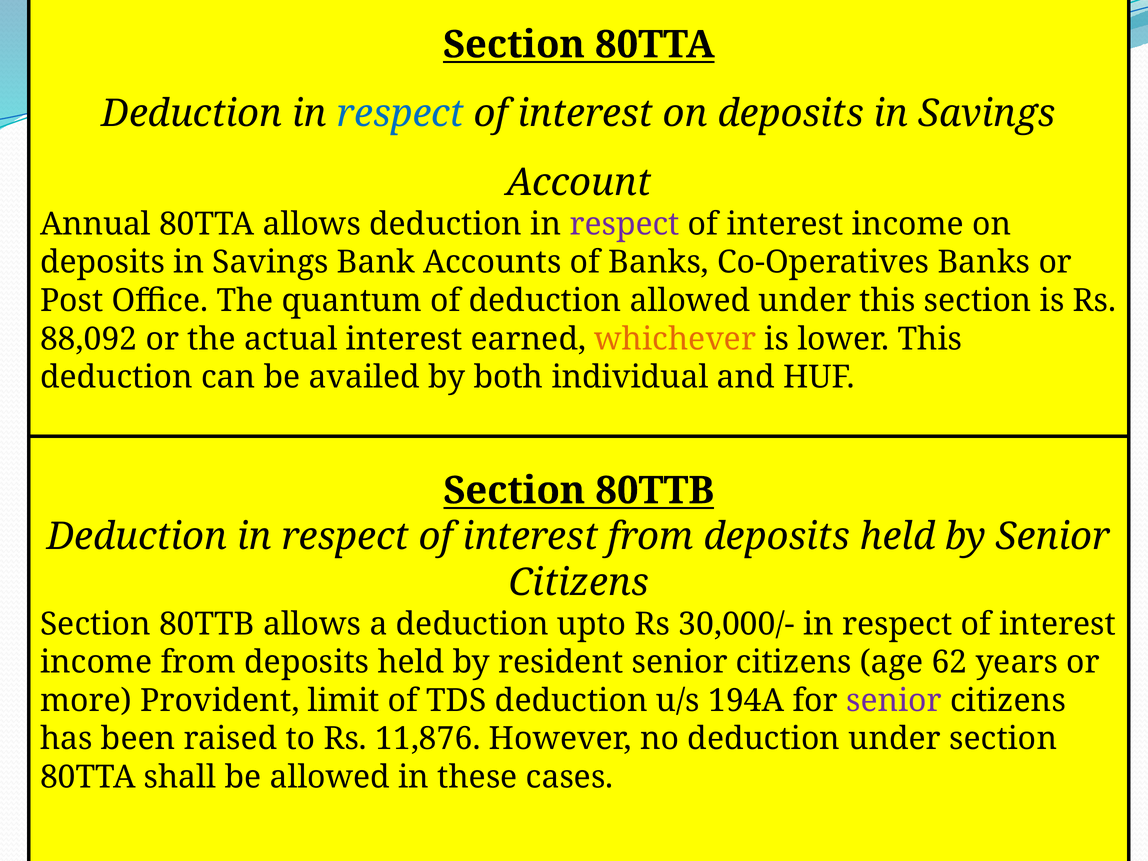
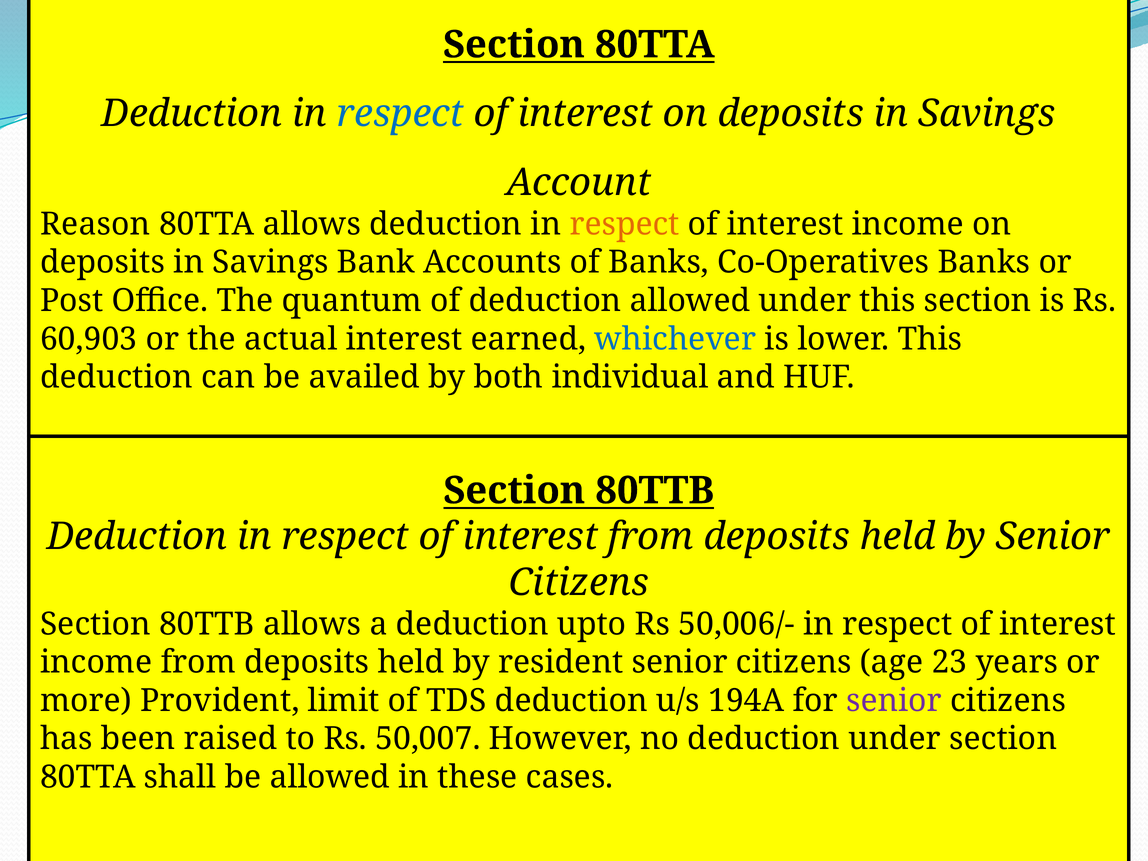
Annual: Annual -> Reason
respect at (625, 224) colour: purple -> orange
88,092: 88,092 -> 60,903
whichever colour: orange -> blue
30,000/-: 30,000/- -> 50,006/-
62: 62 -> 23
11,876: 11,876 -> 50,007
